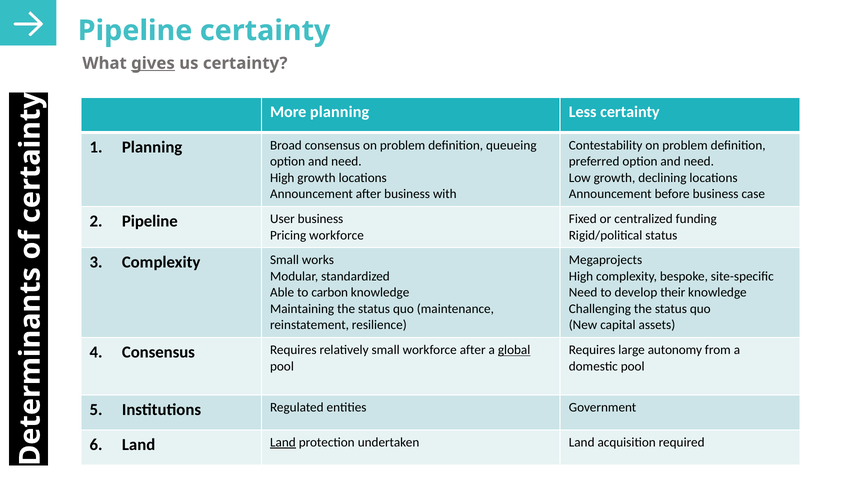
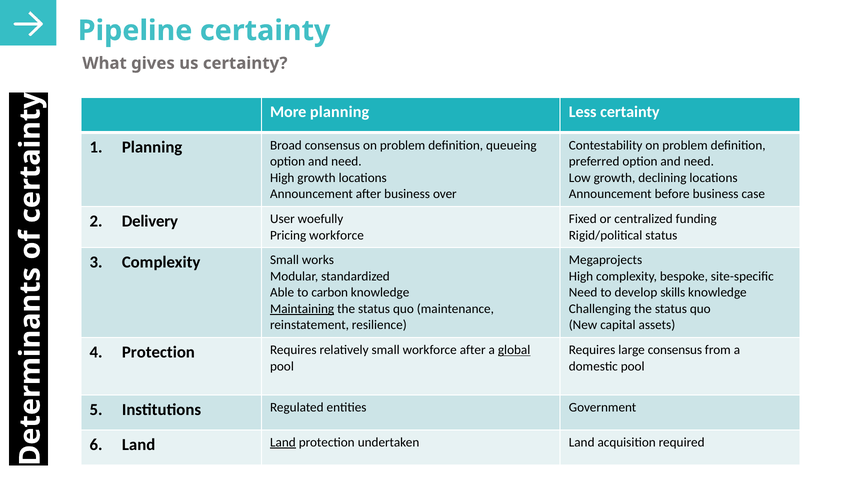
gives underline: present -> none
with: with -> over
Pipeline at (150, 221): Pipeline -> Delivery
User business: business -> woefully
their: their -> skills
Maintaining underline: none -> present
large autonomy: autonomy -> consensus
Consensus at (158, 352): Consensus -> Protection
